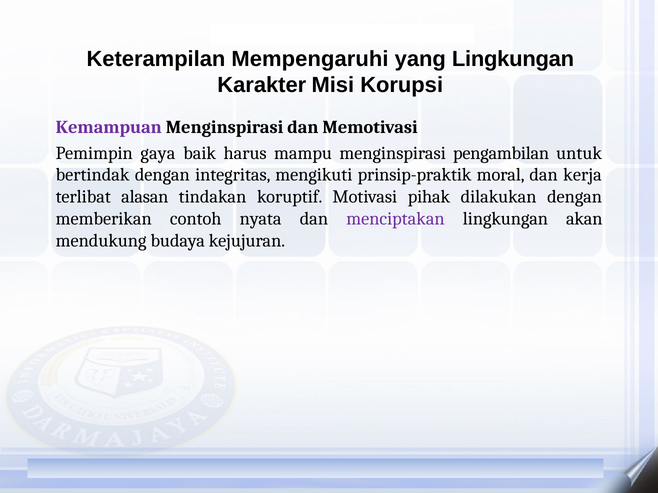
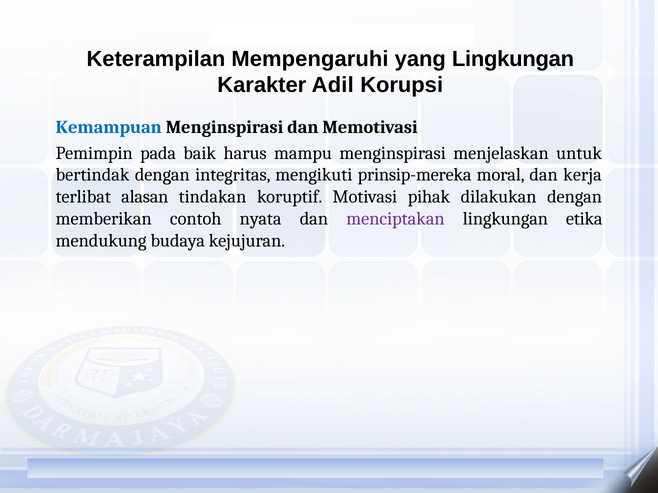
Misi: Misi -> Adil
Kemampuan colour: purple -> blue
gaya: gaya -> pada
pengambilan: pengambilan -> menjelaskan
prinsip-praktik: prinsip-praktik -> prinsip-mereka
akan: akan -> etika
